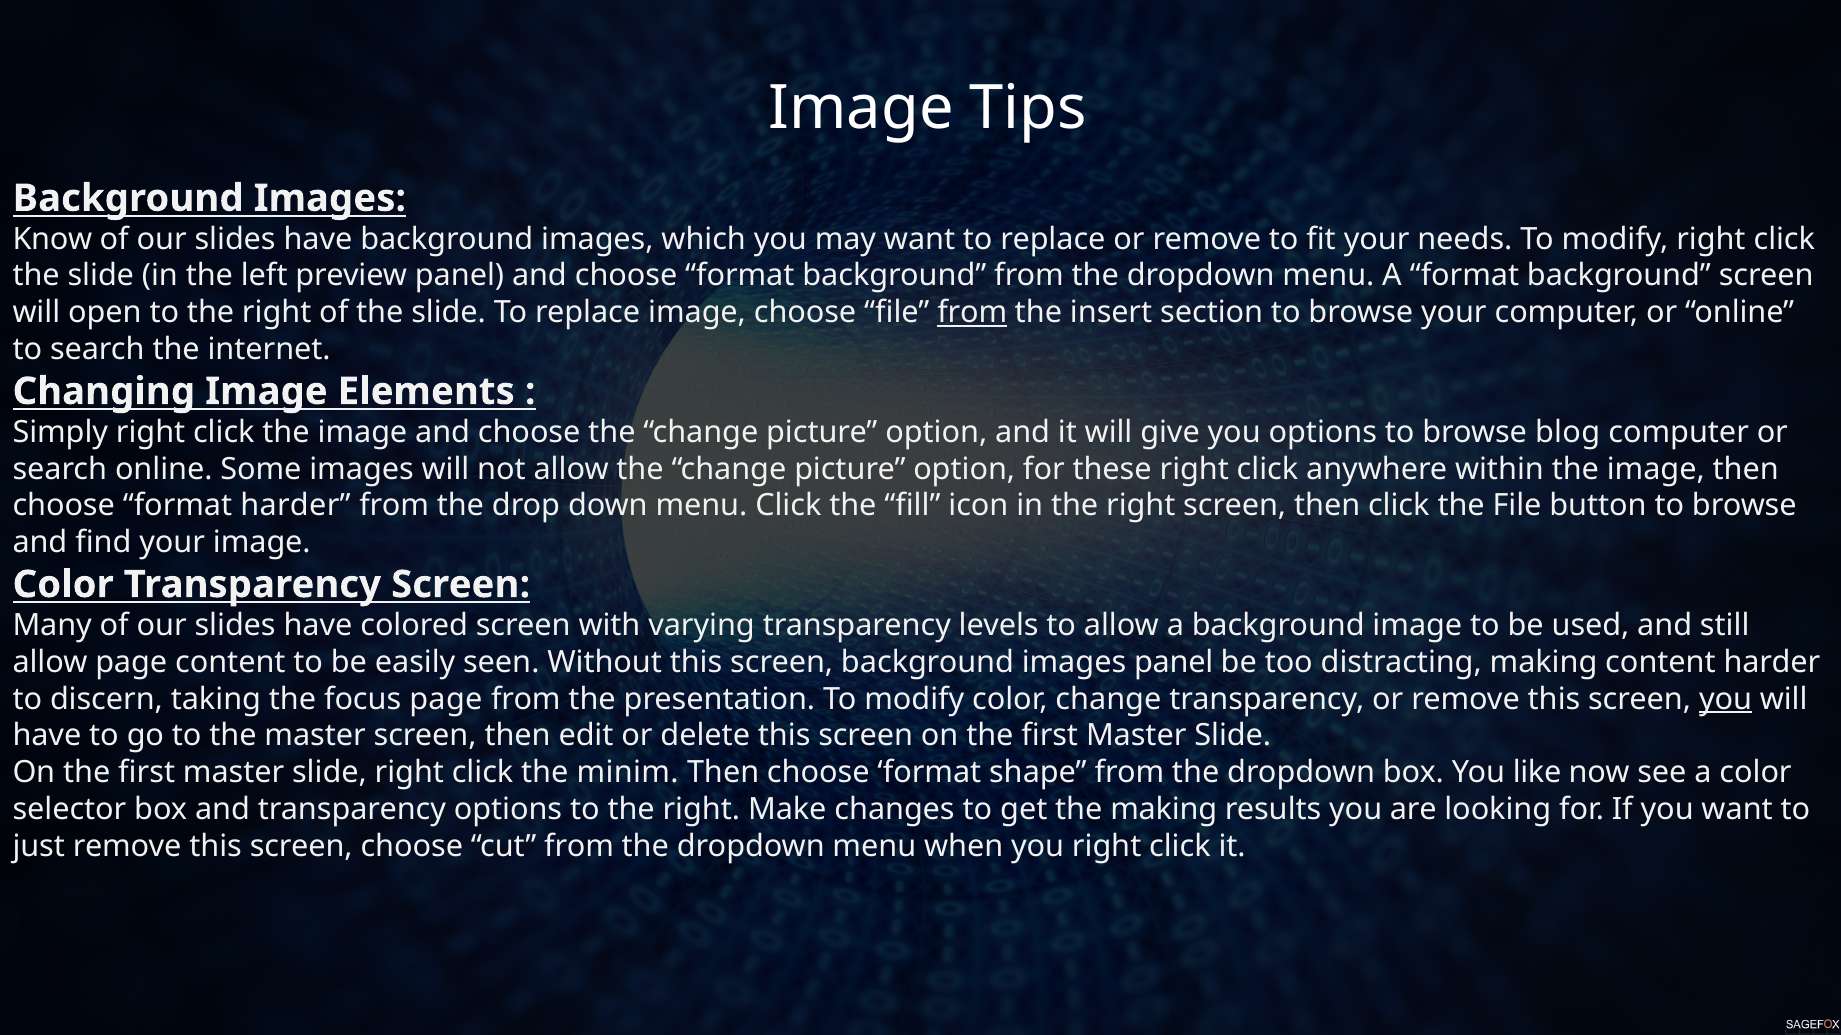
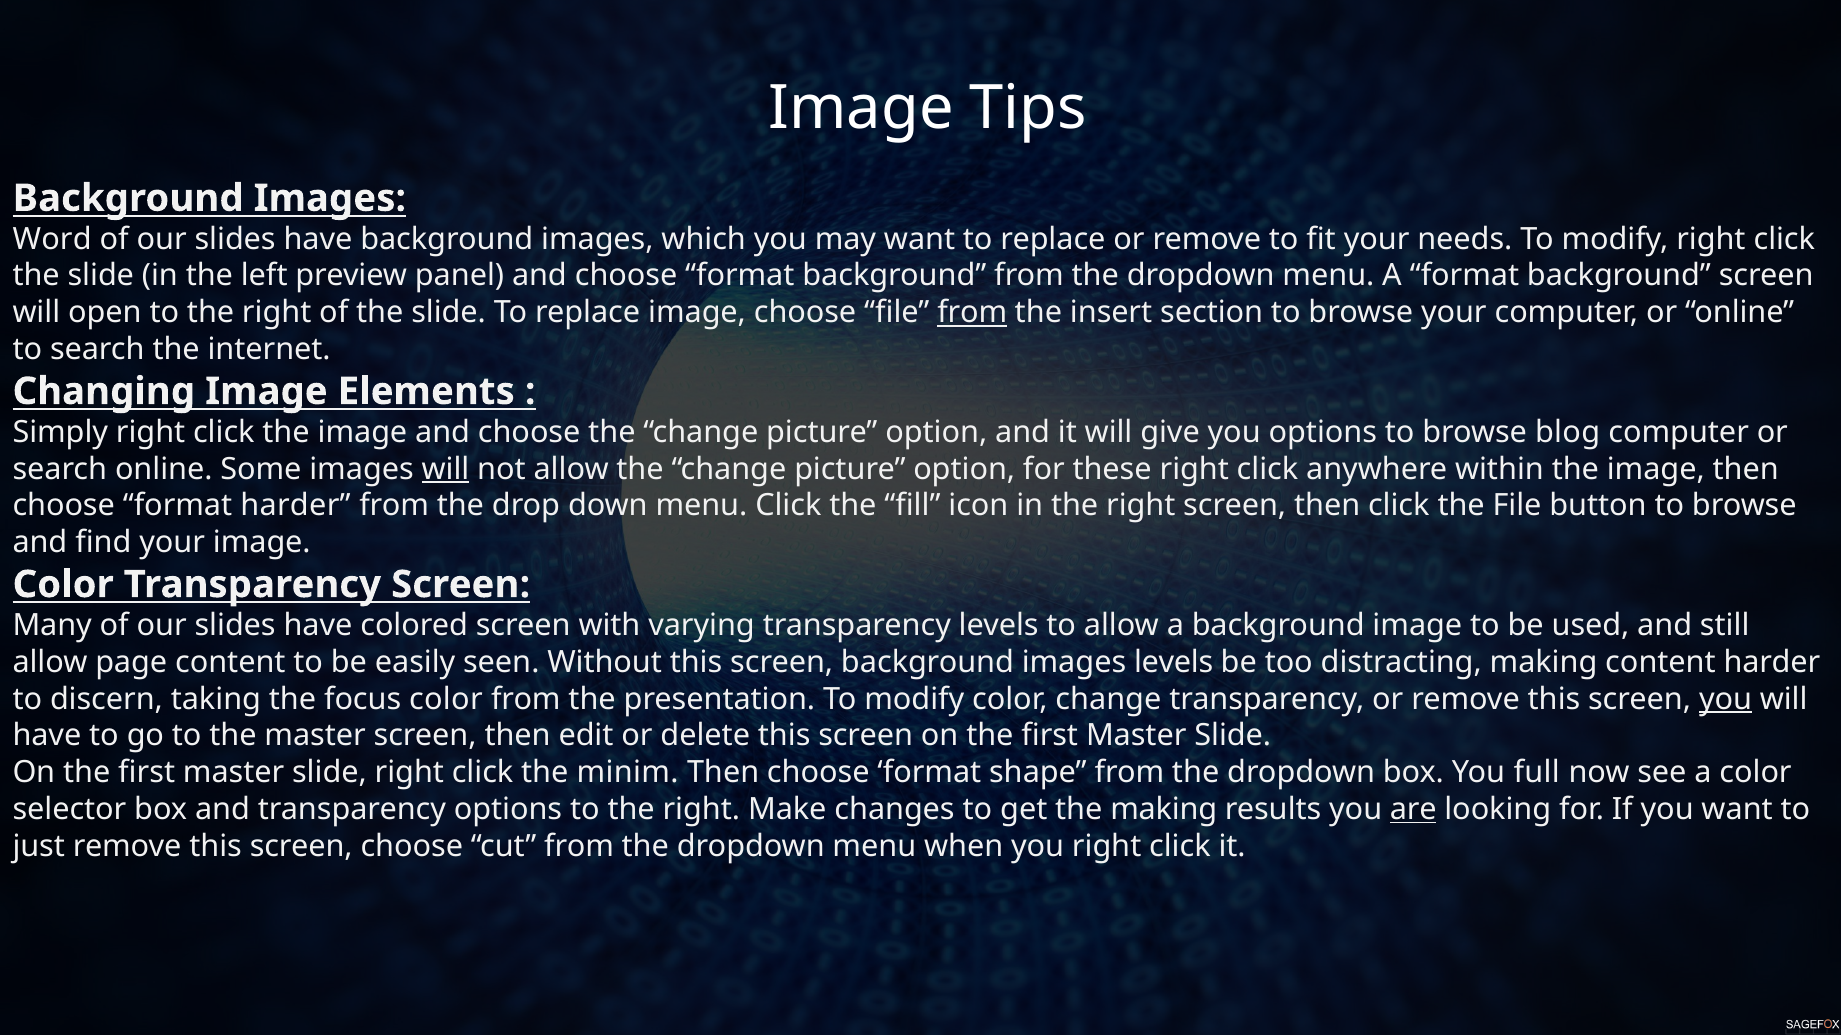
Know: Know -> Word
will at (445, 469) underline: none -> present
images panel: panel -> levels
focus page: page -> color
like: like -> full
are underline: none -> present
